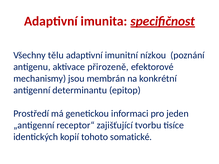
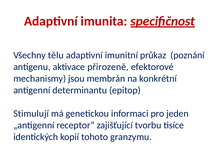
nízkou: nízkou -> průkaz
Prostředí: Prostředí -> Stimulují
somatické: somatické -> granzymu
